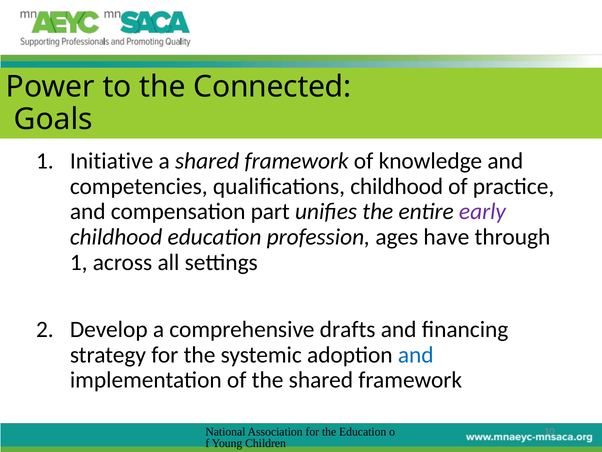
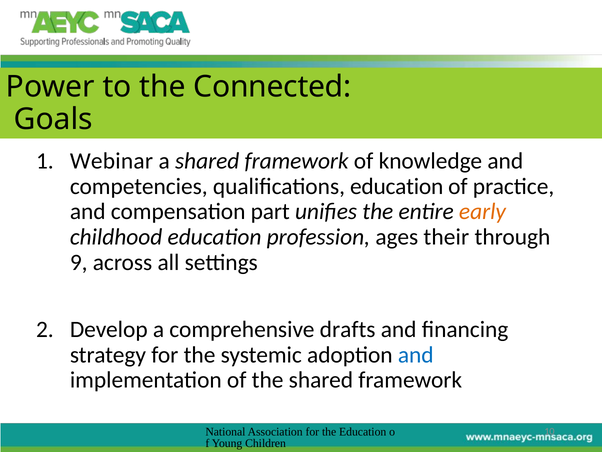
Initiative: Initiative -> Webinar
qualifications childhood: childhood -> education
early colour: purple -> orange
have: have -> their
1 at (79, 262): 1 -> 9
